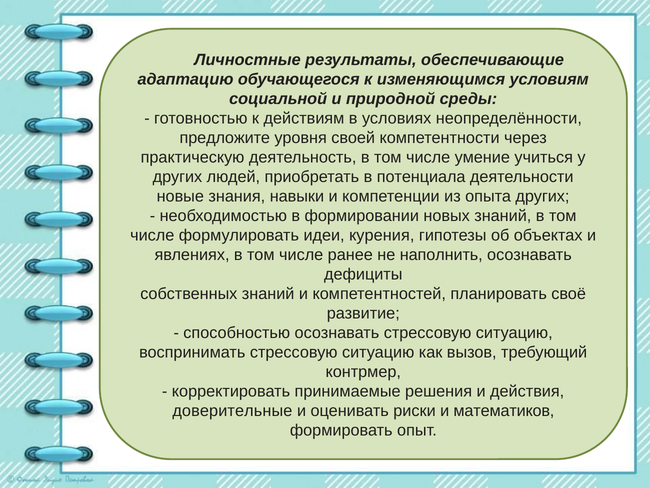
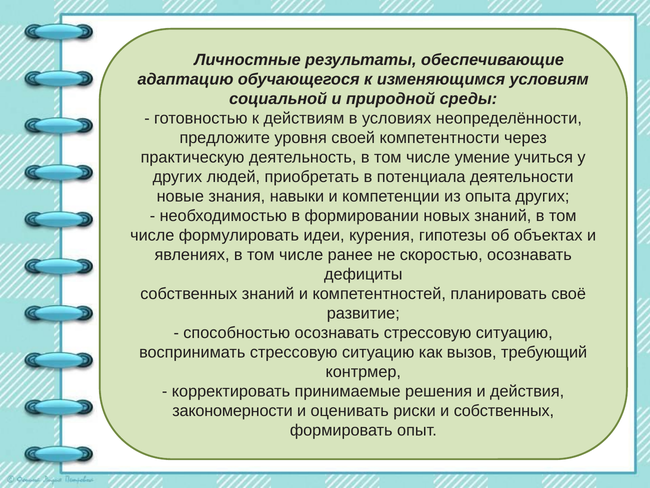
наполнить: наполнить -> скоростью
доверительные: доверительные -> закономерности
и математиков: математиков -> собственных
